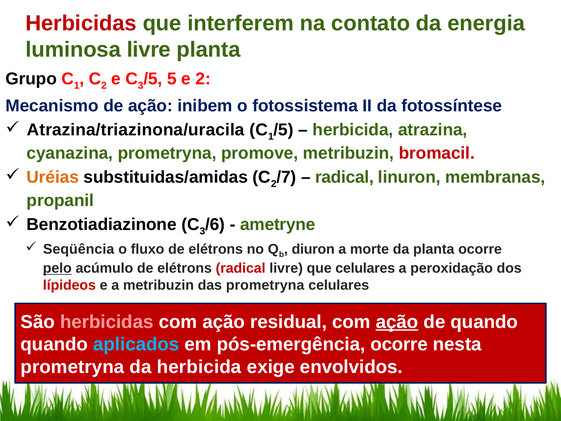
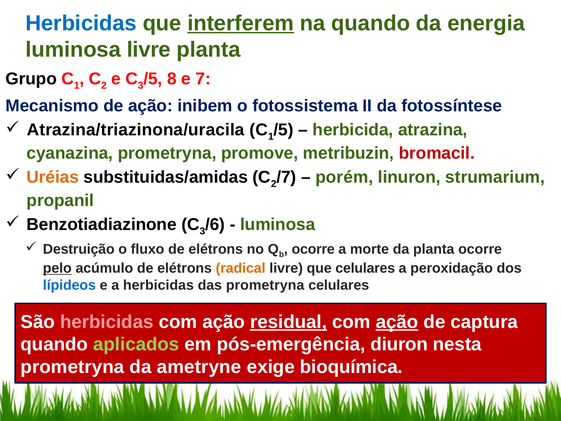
Herbicidas at (81, 23) colour: red -> blue
interferem underline: none -> present
na contato: contato -> quando
5: 5 -> 8
e 2: 2 -> 7
radical at (344, 177): radical -> porém
membranas: membranas -> strumarium
ametryne at (278, 224): ametryne -> luminosa
Seqüência: Seqüência -> Destruição
diuron at (313, 249): diuron -> ocorre
radical at (241, 268) colour: red -> orange
lípideos colour: red -> blue
a metribuzin: metribuzin -> herbicidas
residual underline: none -> present
de quando: quando -> captura
aplicados colour: light blue -> light green
pós-emergência ocorre: ocorre -> diuron
da herbicida: herbicida -> ametryne
envolvidos: envolvidos -> bioquímica
